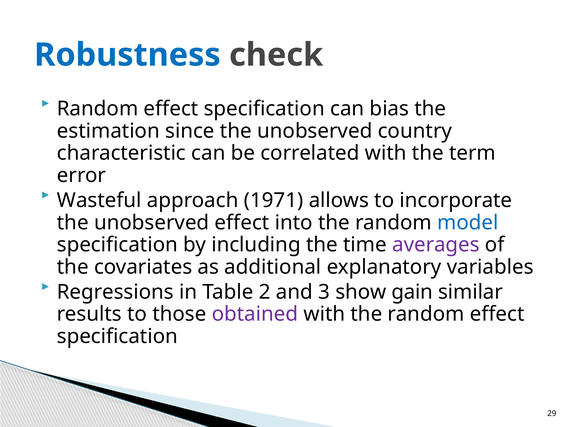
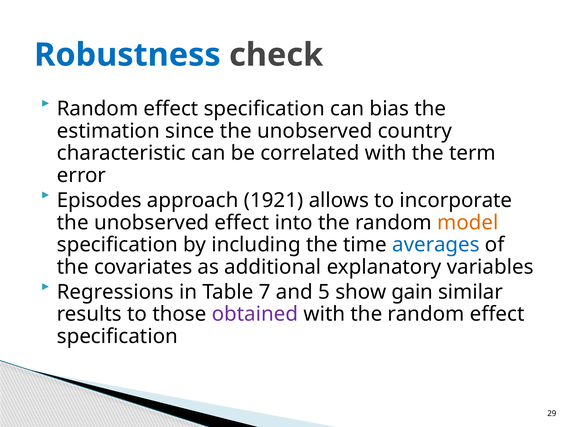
Wasteful: Wasteful -> Episodes
1971: 1971 -> 1921
model colour: blue -> orange
averages colour: purple -> blue
2: 2 -> 7
3: 3 -> 5
